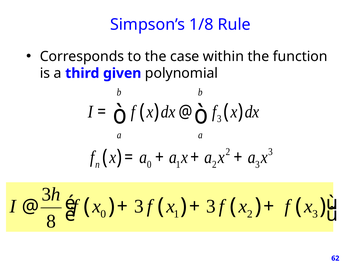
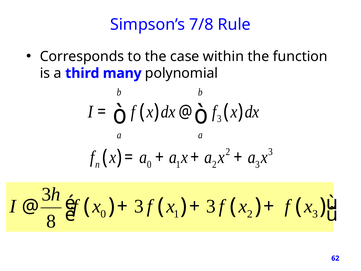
1/8: 1/8 -> 7/8
given: given -> many
